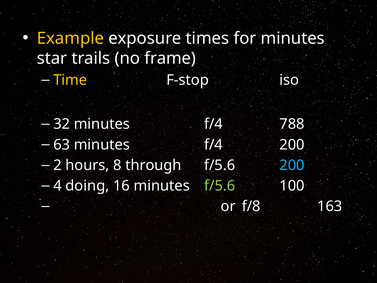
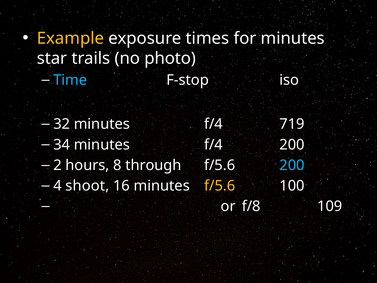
frame: frame -> photo
Time colour: yellow -> light blue
788: 788 -> 719
63: 63 -> 34
doing: doing -> shoot
f/5.6 at (220, 186) colour: light green -> yellow
163: 163 -> 109
